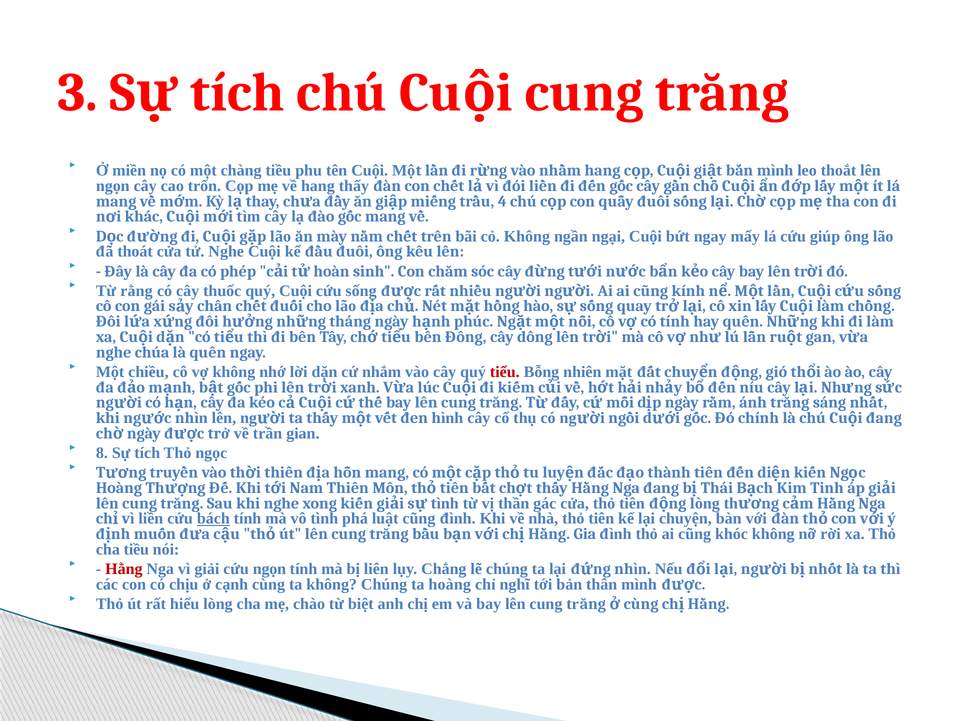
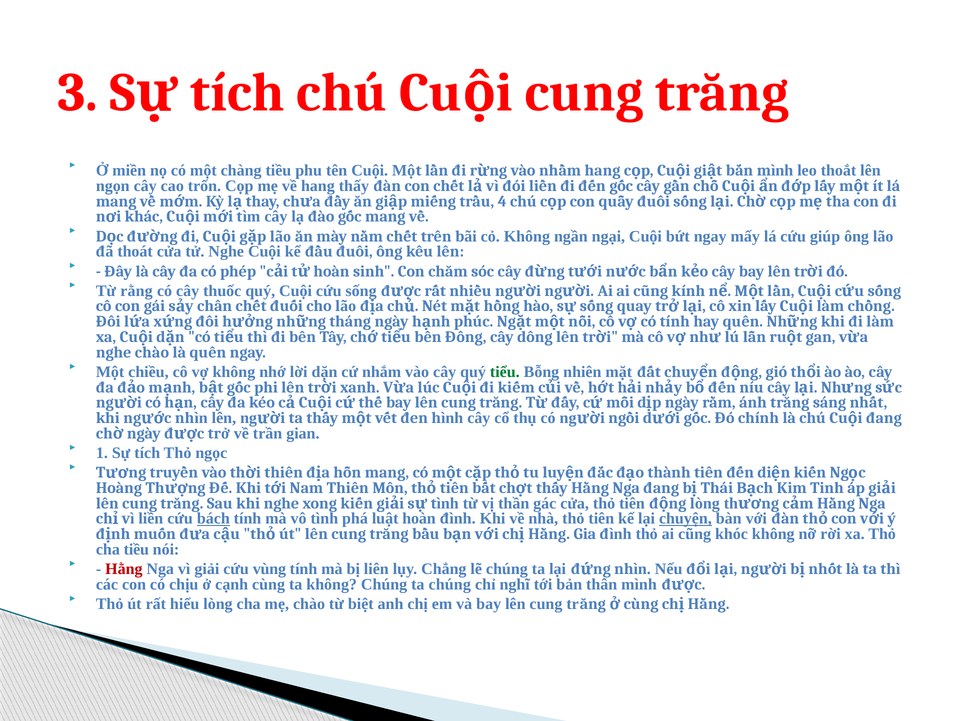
nghe chúa: chúa -> chào
tiểu colour: red -> green
8: 8 -> 1
luật cũng: cũng -> hoàn
chuyện underline: none -> present
cứu ngọn: ngọn -> vùng
ta hoàng: hoàng -> chúng
